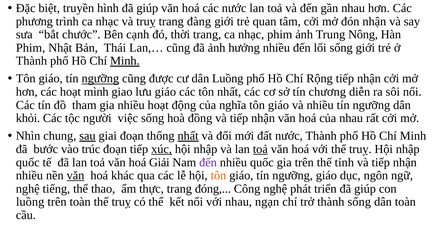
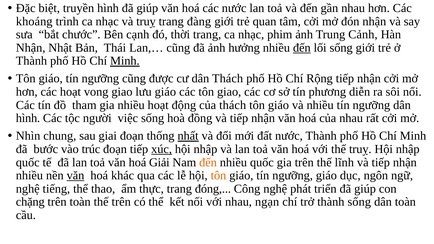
phương: phương -> khoáng
Nông: Nông -> Cảnh
Phim at (31, 48): Phim -> Nhận
đến at (302, 48) underline: none -> present
ngưỡng at (100, 79) underline: present -> none
dân Luồng: Luồng -> Thách
mình: mình -> vong
tôn nhất: nhất -> giao
chương: chương -> phương
của nghĩa: nghĩa -> thách
khỏi at (28, 118): khỏi -> hình
sau underline: present -> none
toả at (260, 149) underline: present -> none
đến at (208, 162) colour: purple -> orange
tỉnh: tỉnh -> lĩnh
luồng at (30, 202): luồng -> chặng
toàn thế truỵ: truỵ -> trên
